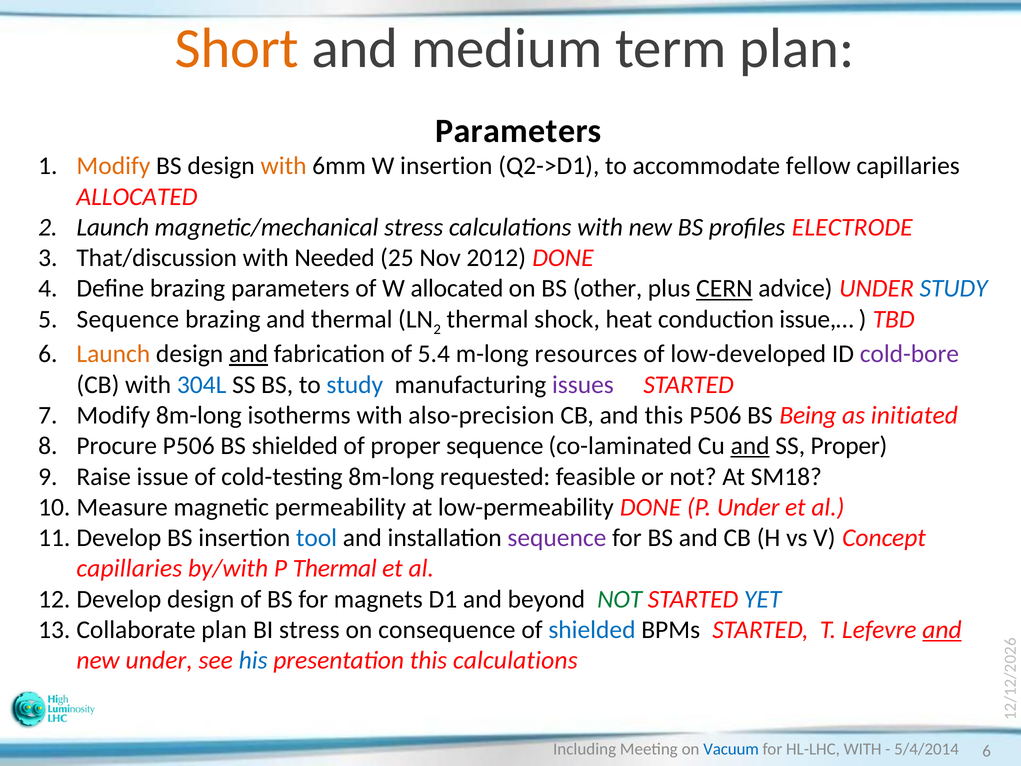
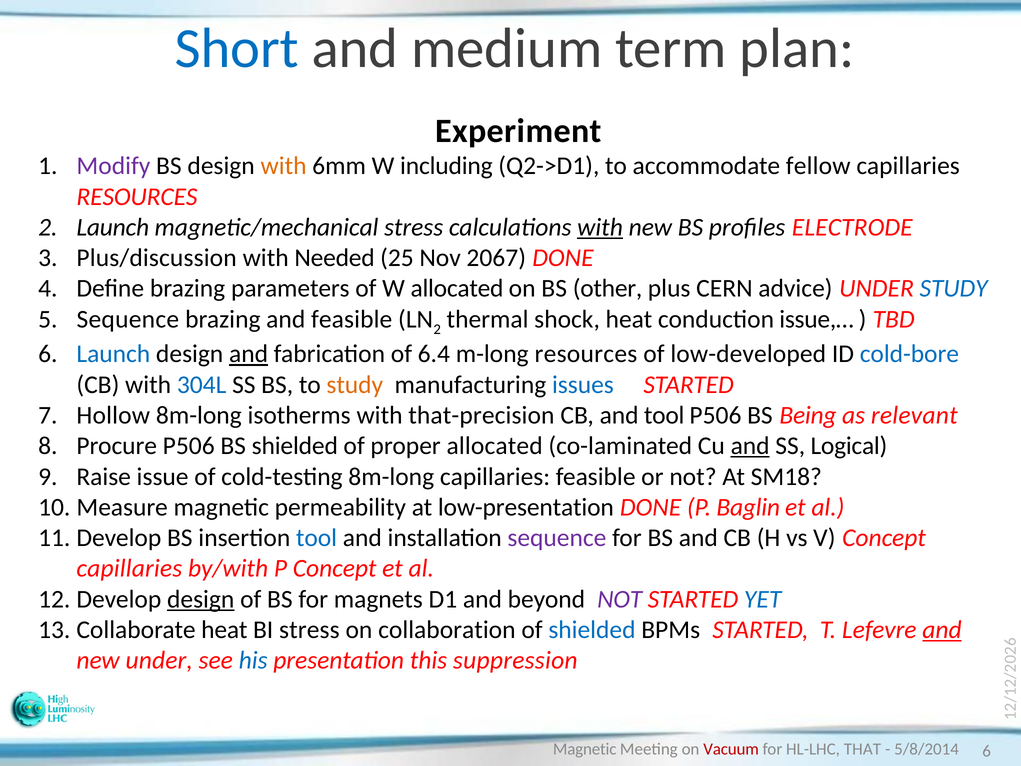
Short colour: orange -> blue
Parameters at (518, 131): Parameters -> Experiment
Modify at (113, 166) colour: orange -> purple
W insertion: insertion -> including
ALLOCATED at (137, 197): ALLOCATED -> RESOURCES
with at (600, 227) underline: none -> present
That/discussion: That/discussion -> Plus/discussion
2012: 2012 -> 2067
CERN underline: present -> none
and thermal: thermal -> feasible
Launch at (113, 354) colour: orange -> blue
5.4: 5.4 -> 6.4
cold-bore colour: purple -> blue
study at (355, 385) colour: blue -> orange
issues colour: purple -> blue
Modify at (113, 415): Modify -> Hollow
also-precision: also-precision -> that-precision
and this: this -> tool
initiated: initiated -> relevant
proper sequence: sequence -> allocated
SS Proper: Proper -> Logical
8m-long requested: requested -> capillaries
low-permeability: low-permeability -> low-presentation
P Under: Under -> Baglin
P Thermal: Thermal -> Concept
design at (201, 599) underline: none -> present
NOT at (620, 599) colour: green -> purple
plan at (224, 630): plan -> heat
consequence: consequence -> collaboration
this calculations: calculations -> suppression
Including at (585, 749): Including -> Magnetic
Vacuum colour: blue -> red
HL-LHC WITH: WITH -> THAT
5/4/2014: 5/4/2014 -> 5/8/2014
